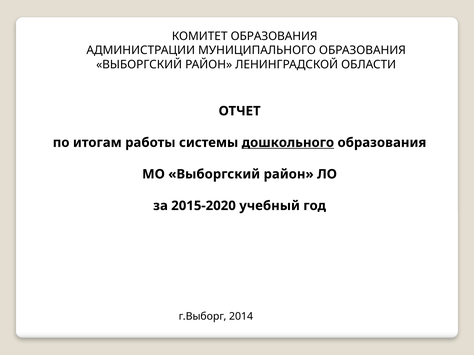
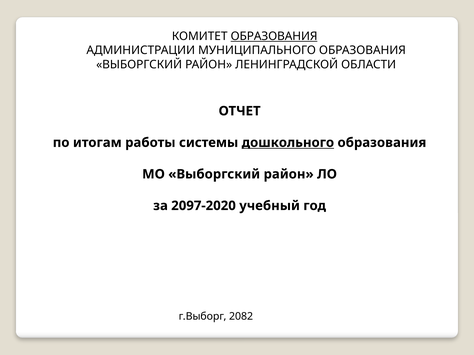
ОБРАЗОВАНИЯ at (274, 36) underline: none -> present
2015-2020: 2015-2020 -> 2097-2020
2014: 2014 -> 2082
